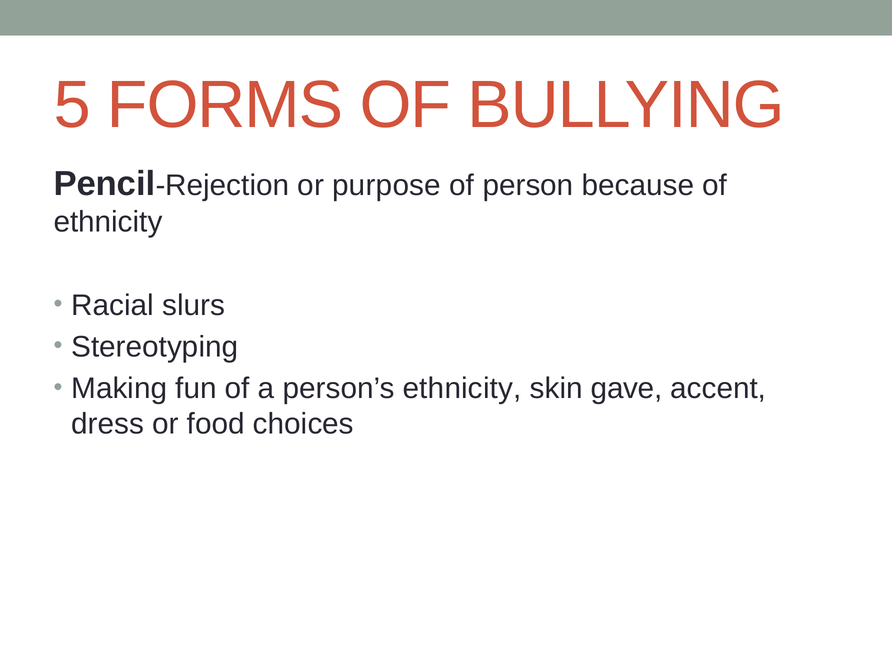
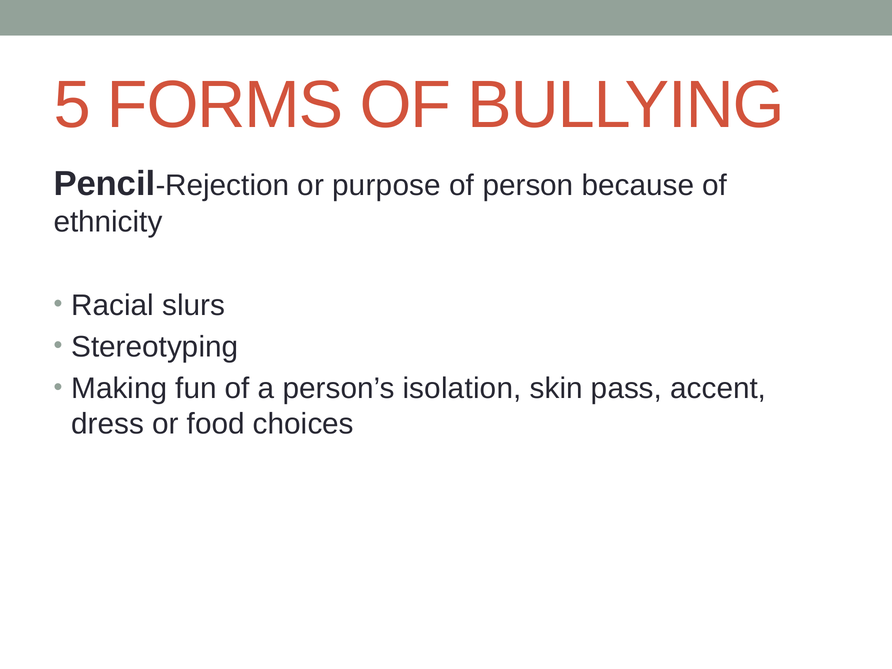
person’s ethnicity: ethnicity -> isolation
gave: gave -> pass
